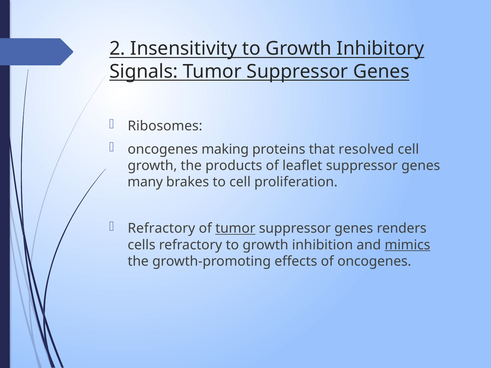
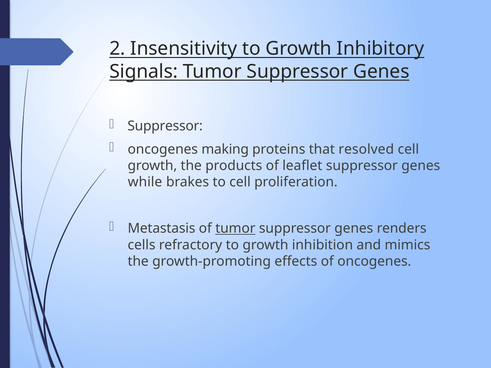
Ribosomes at (165, 126): Ribosomes -> Suppressor
many: many -> while
Refractory at (161, 229): Refractory -> Metastasis
mimics underline: present -> none
